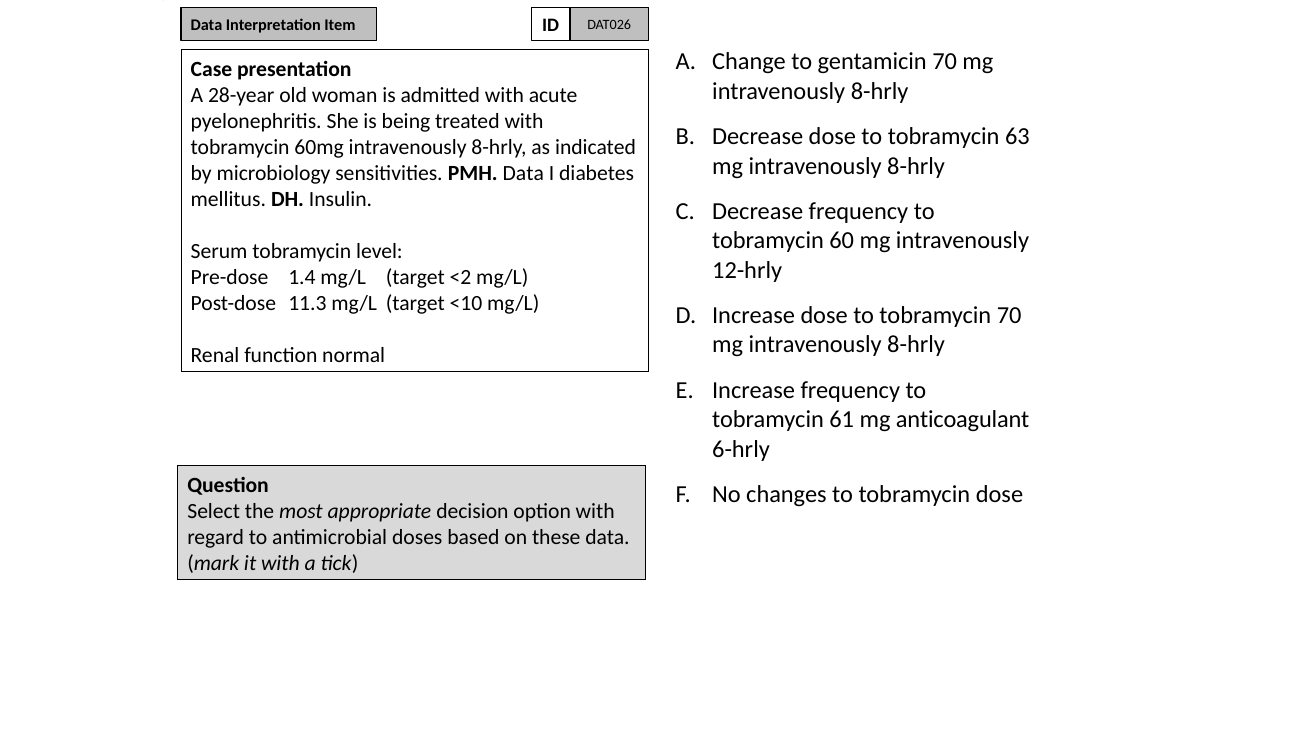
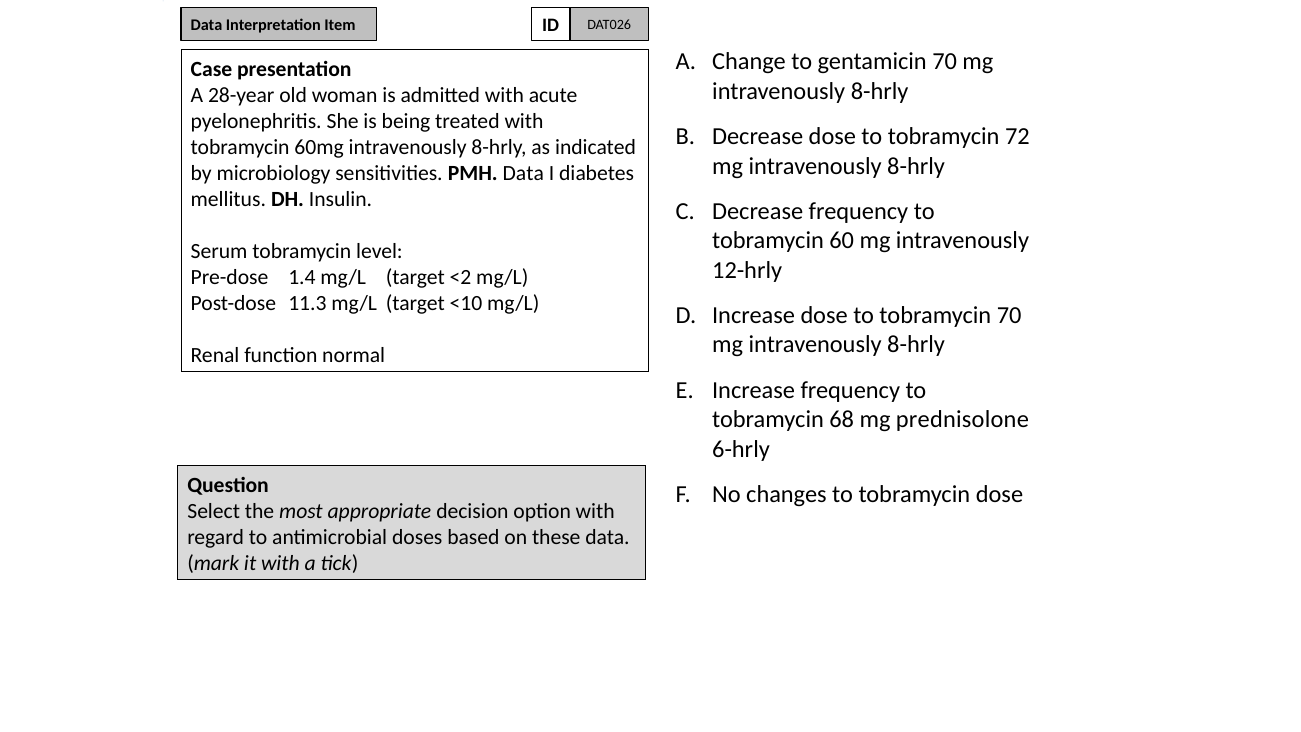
63: 63 -> 72
61: 61 -> 68
anticoagulant: anticoagulant -> prednisolone
